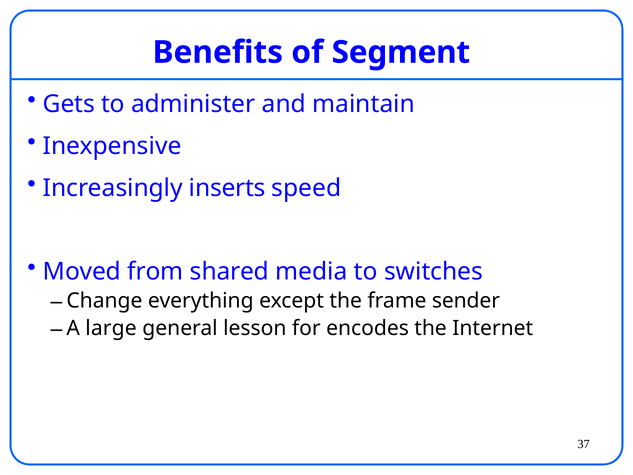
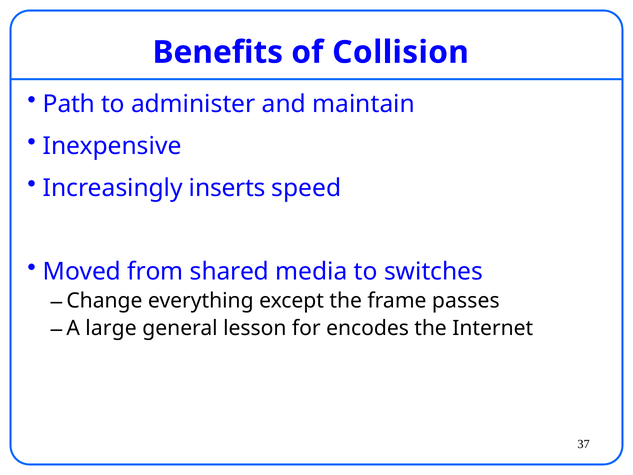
Segment: Segment -> Collision
Gets: Gets -> Path
sender: sender -> passes
